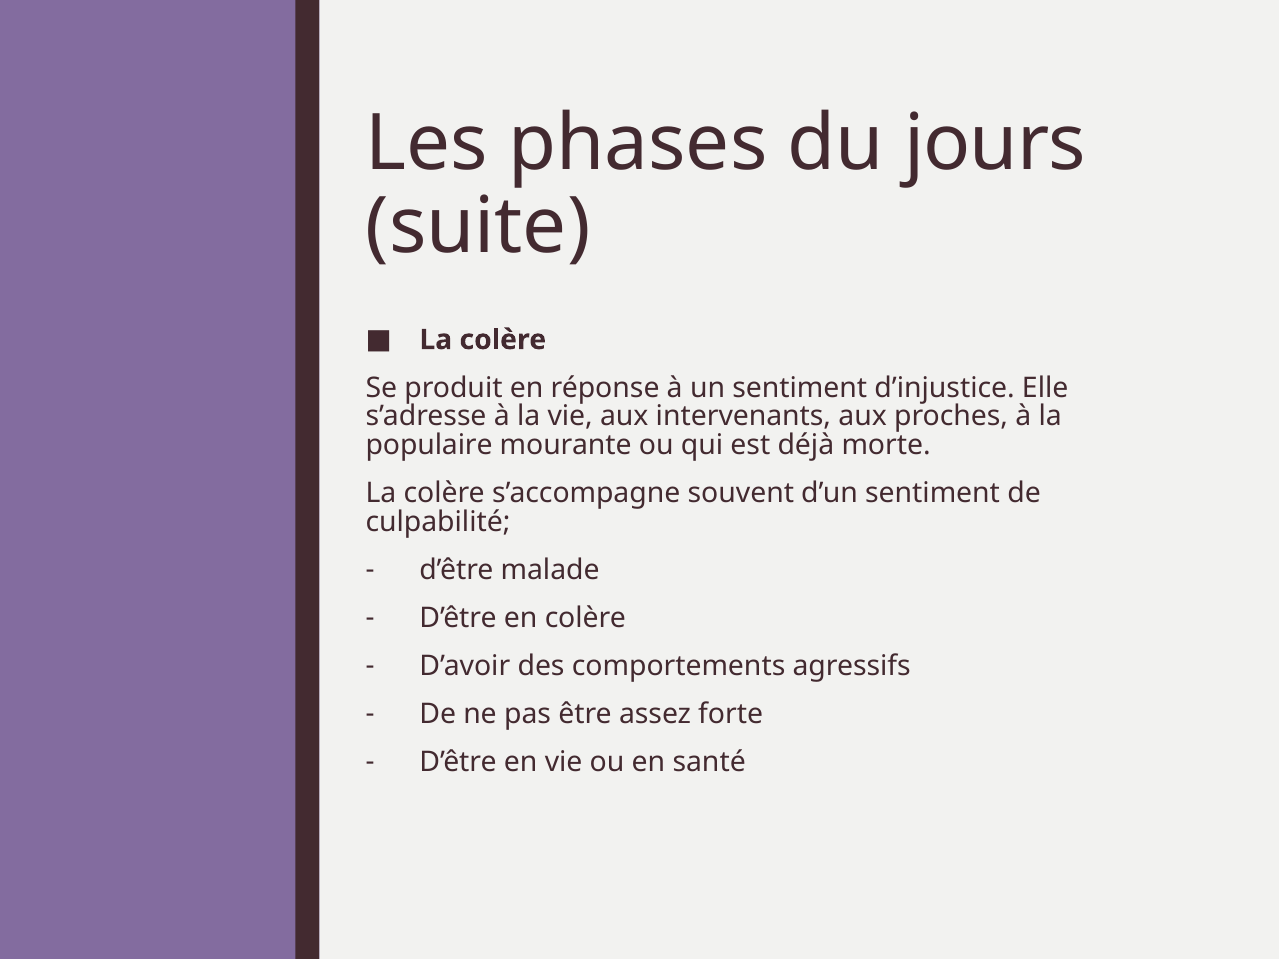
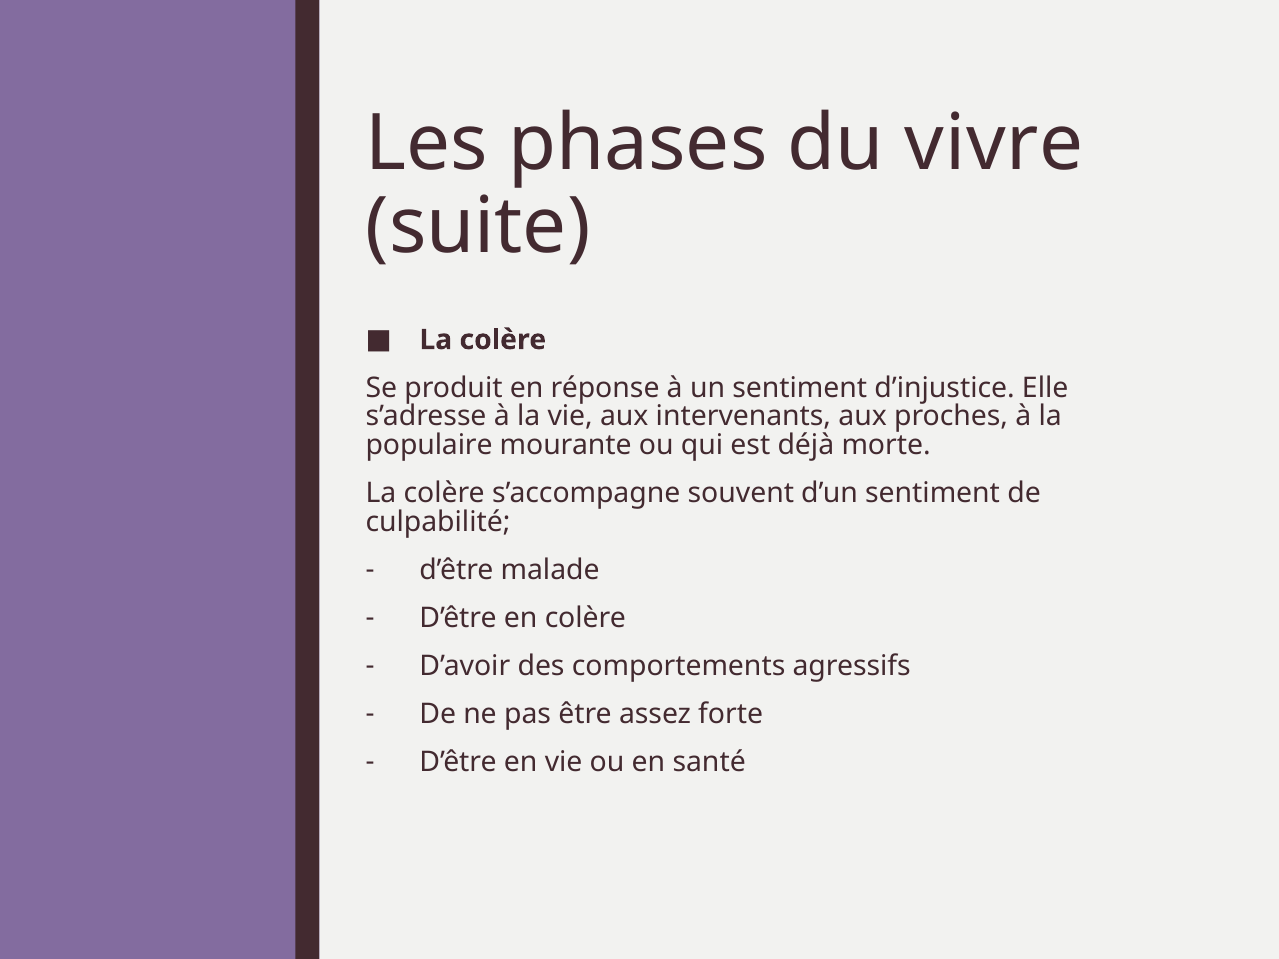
jours: jours -> vivre
